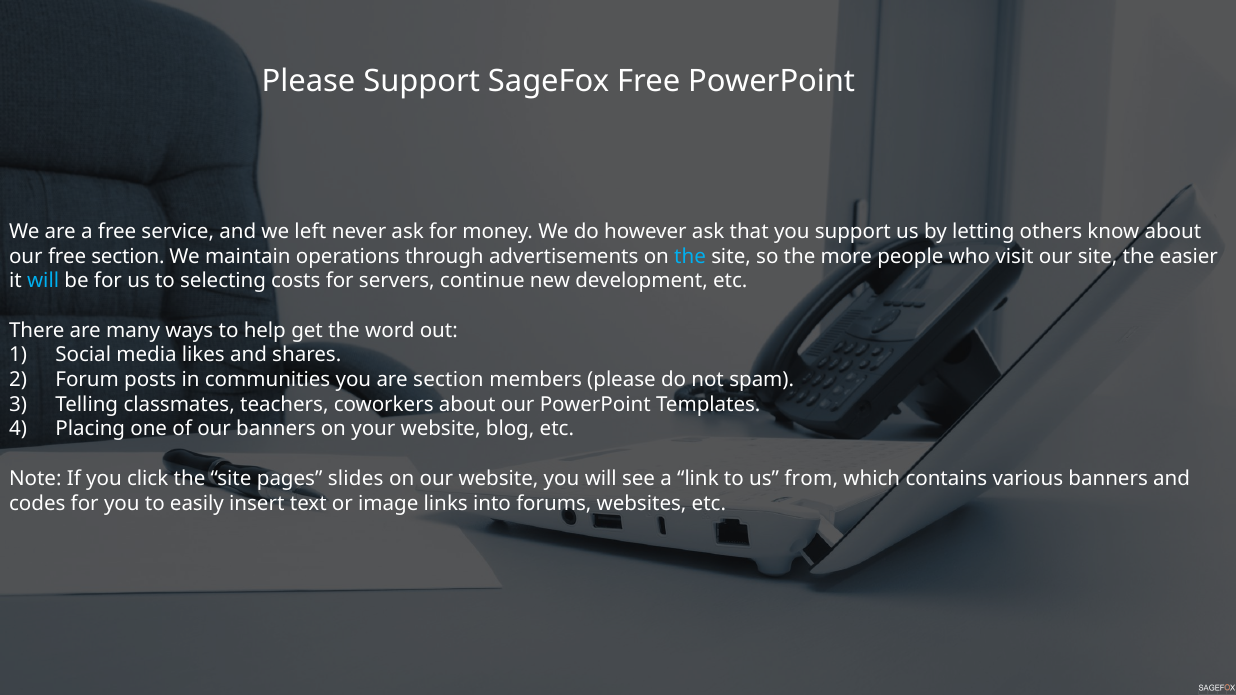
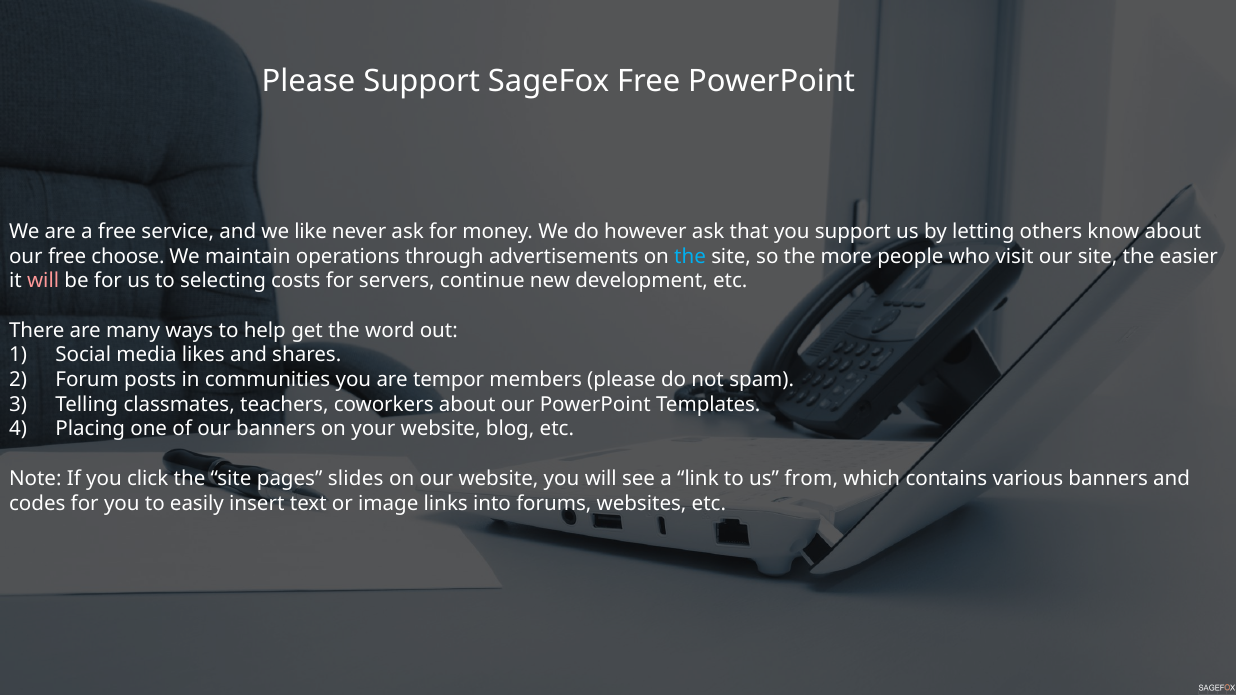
left: left -> like
free section: section -> choose
will at (43, 281) colour: light blue -> pink
are section: section -> tempor
